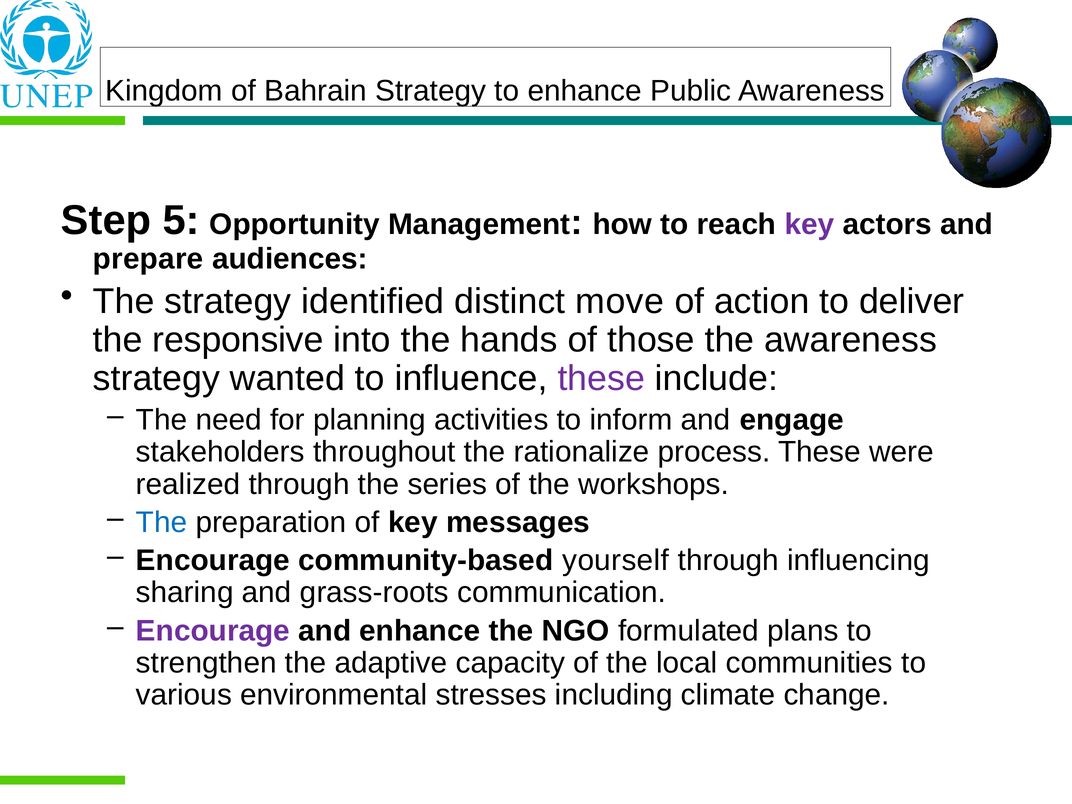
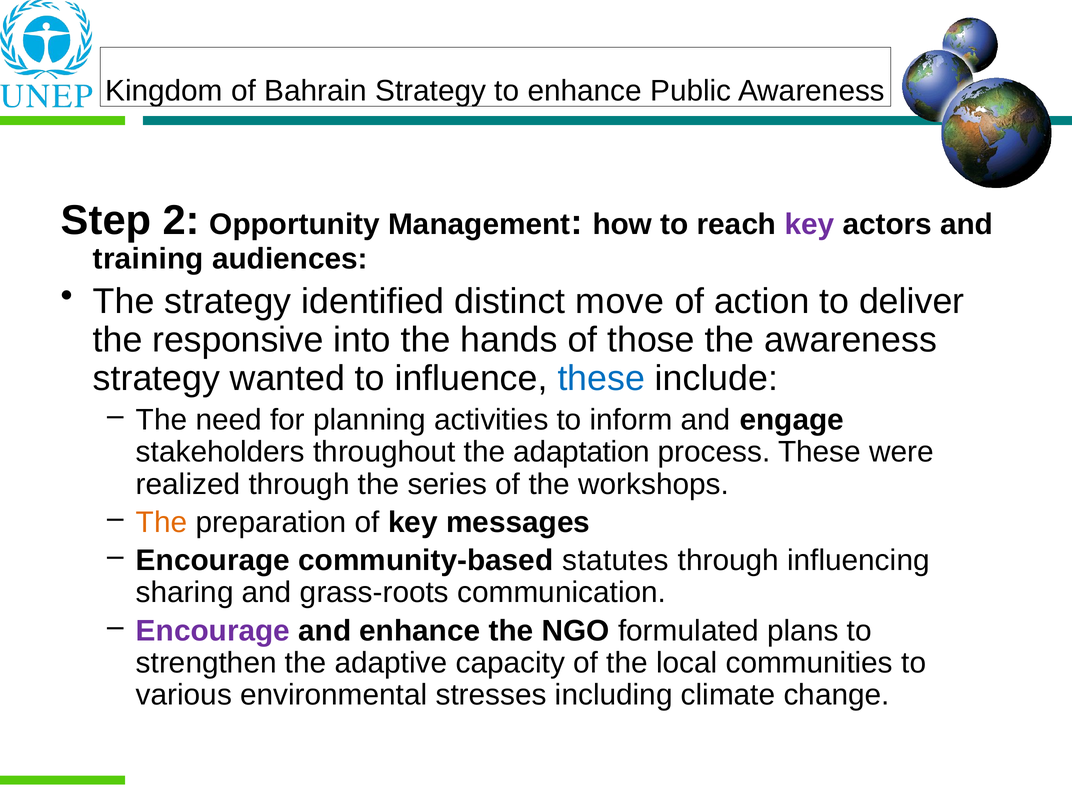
5: 5 -> 2
prepare: prepare -> training
these at (601, 379) colour: purple -> blue
rationalize: rationalize -> adaptation
The at (162, 522) colour: blue -> orange
yourself: yourself -> statutes
